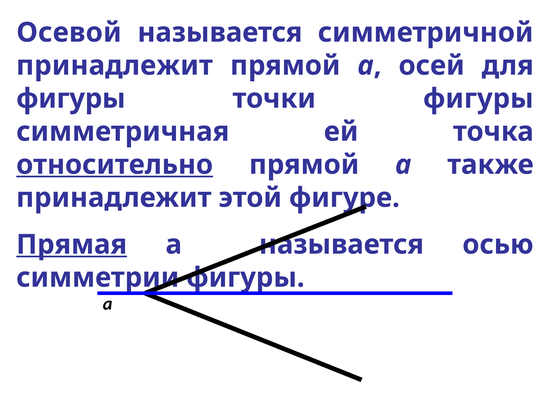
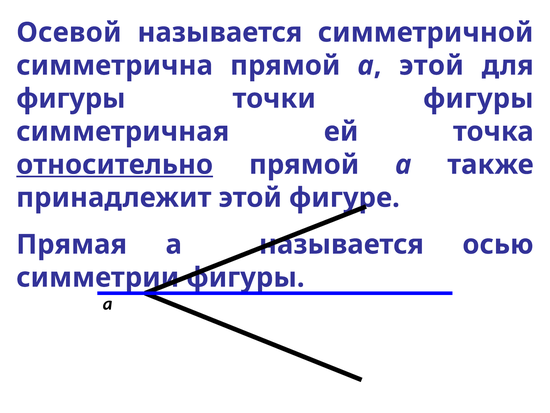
принадлежит at (115, 65): принадлежит -> симметрична
а осей: осей -> этой
Прямая underline: present -> none
